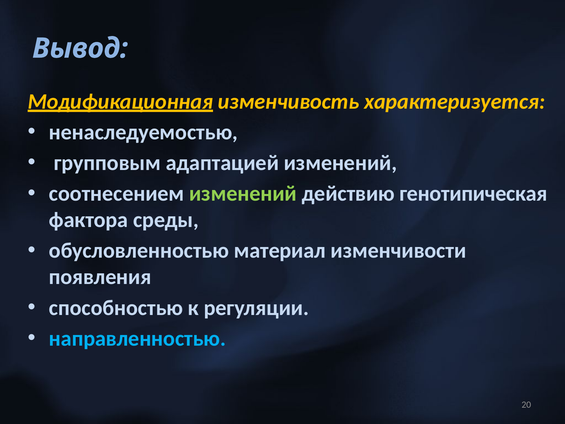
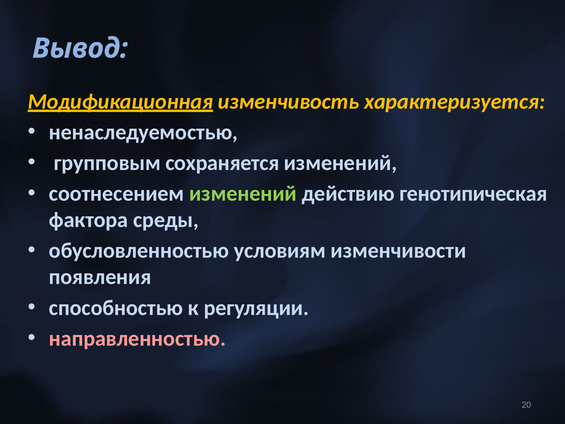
адаптацией: адаптацией -> сохраняется
материал: материал -> условиям
направленностью colour: light blue -> pink
